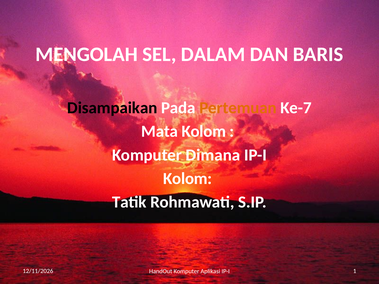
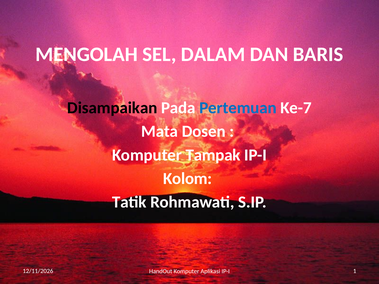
Pertemuan colour: orange -> blue
Mata Kolom: Kolom -> Dosen
Dimana: Dimana -> Tampak
